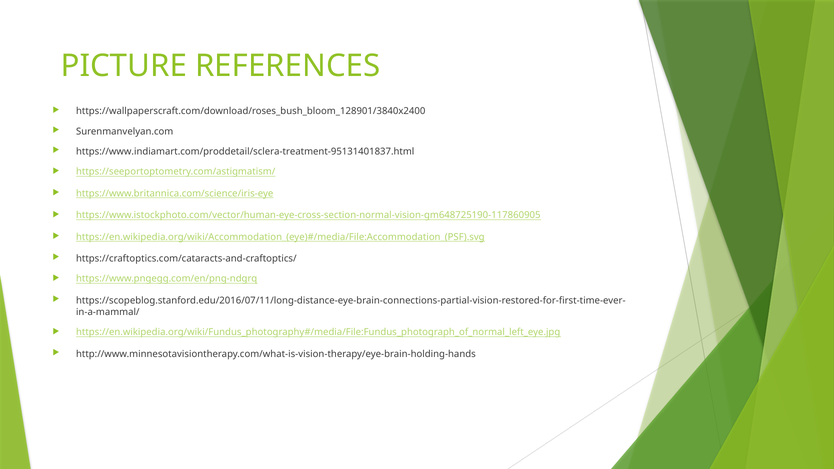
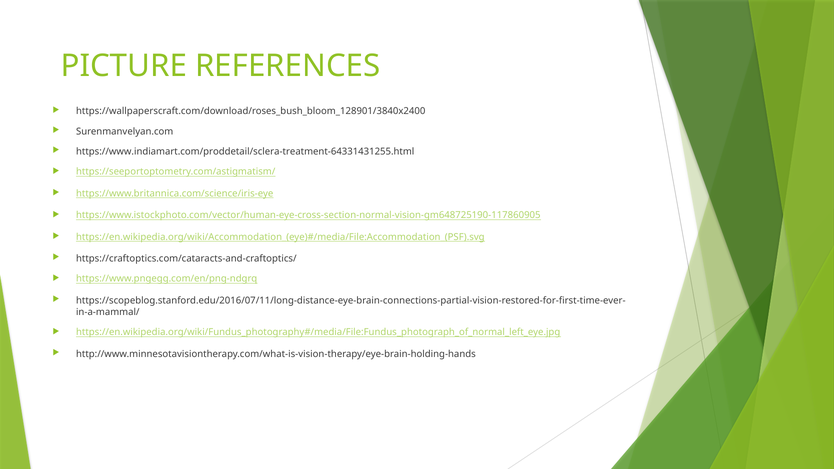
https://www.indiamart.com/proddetail/sclera-treatment-95131401837.html: https://www.indiamart.com/proddetail/sclera-treatment-95131401837.html -> https://www.indiamart.com/proddetail/sclera-treatment-64331431255.html
